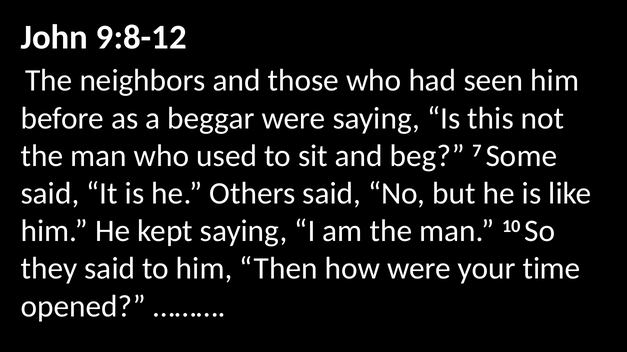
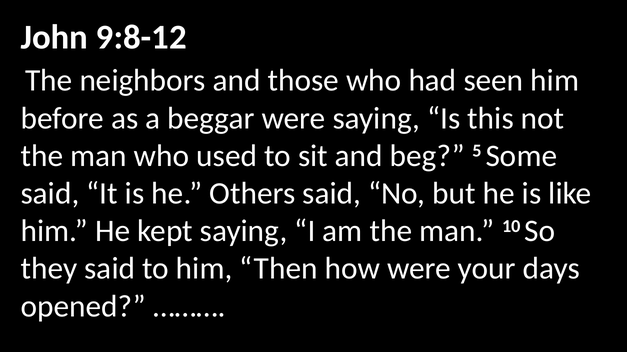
7: 7 -> 5
time: time -> days
